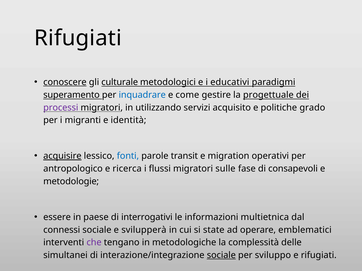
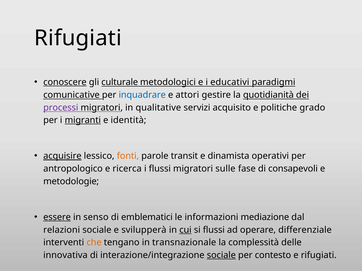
superamento: superamento -> comunicative
come: come -> attori
progettuale: progettuale -> quotidianità
utilizzando: utilizzando -> qualitative
migranti underline: none -> present
fonti colour: blue -> orange
migration: migration -> dinamista
essere underline: none -> present
paese: paese -> senso
interrogativi: interrogativi -> emblematici
multietnica: multietnica -> mediazione
connessi: connessi -> relazioni
cui underline: none -> present
si state: state -> flussi
emblematici: emblematici -> differenziale
che colour: purple -> orange
metodologiche: metodologiche -> transnazionale
simultanei: simultanei -> innovativa
sviluppo: sviluppo -> contesto
